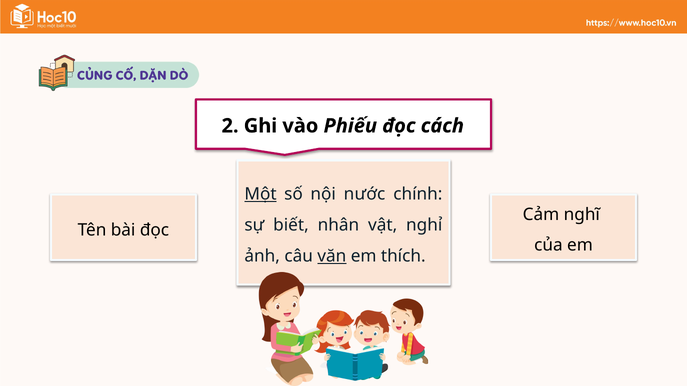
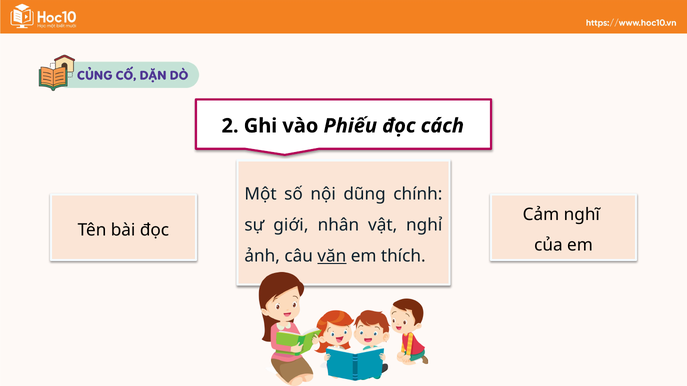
Một underline: present -> none
nước: nước -> dũng
biết: biết -> giới
